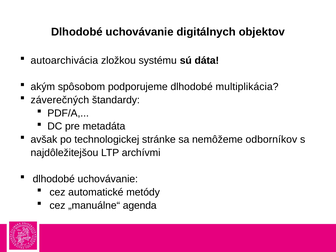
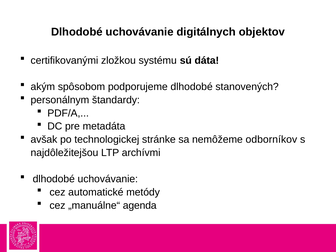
autoarchivácia: autoarchivácia -> certifikovanými
multiplikácia: multiplikácia -> stanovených
záverečných: záverečných -> personálnym
